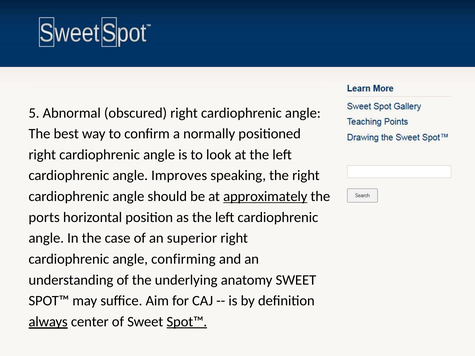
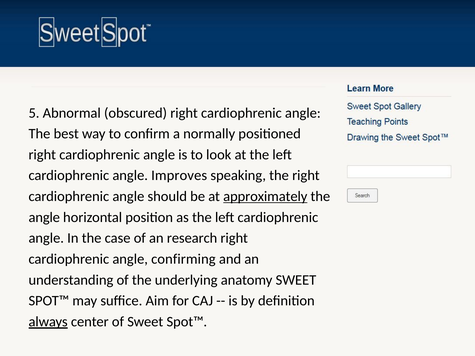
ports at (44, 217): ports -> angle
superior: superior -> research
Spot™ at (187, 322) underline: present -> none
